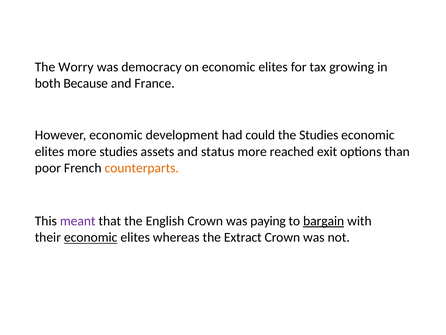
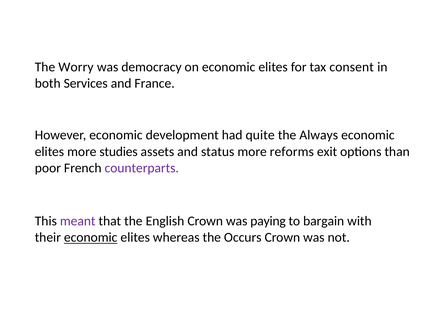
growing: growing -> consent
Because: Because -> Services
could: could -> quite
the Studies: Studies -> Always
reached: reached -> reforms
counterparts colour: orange -> purple
bargain underline: present -> none
Extract: Extract -> Occurs
